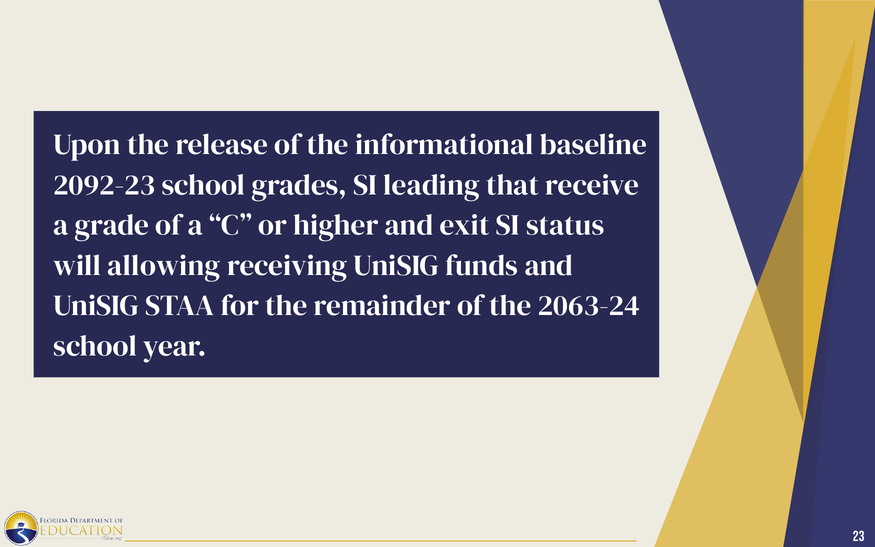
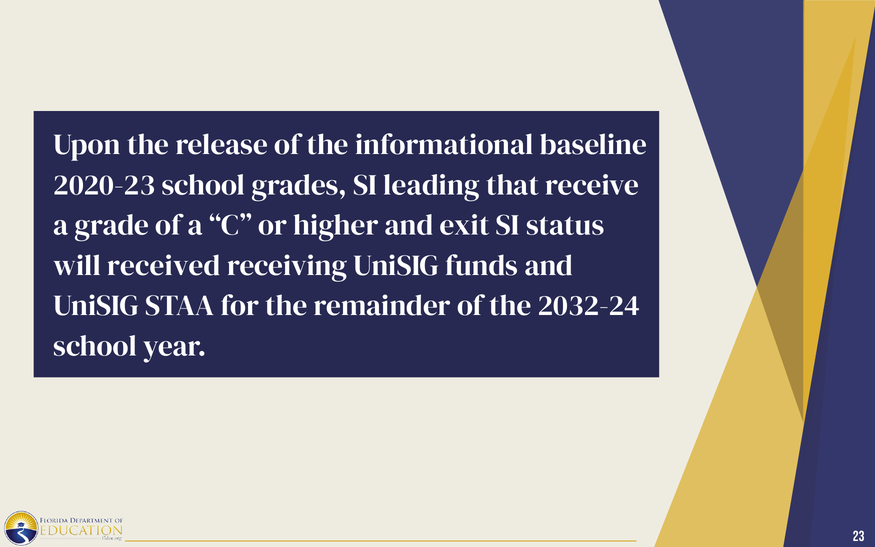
2092-23: 2092-23 -> 2020-23
allowing: allowing -> received
2063-24: 2063-24 -> 2032-24
